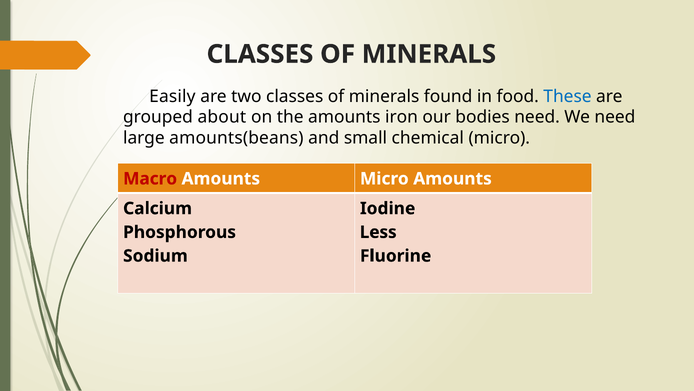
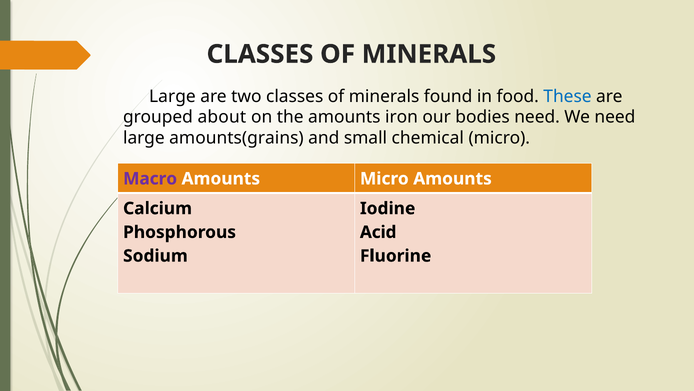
Easily at (172, 96): Easily -> Large
amounts(beans: amounts(beans -> amounts(grains
Macro colour: red -> purple
Less: Less -> Acid
